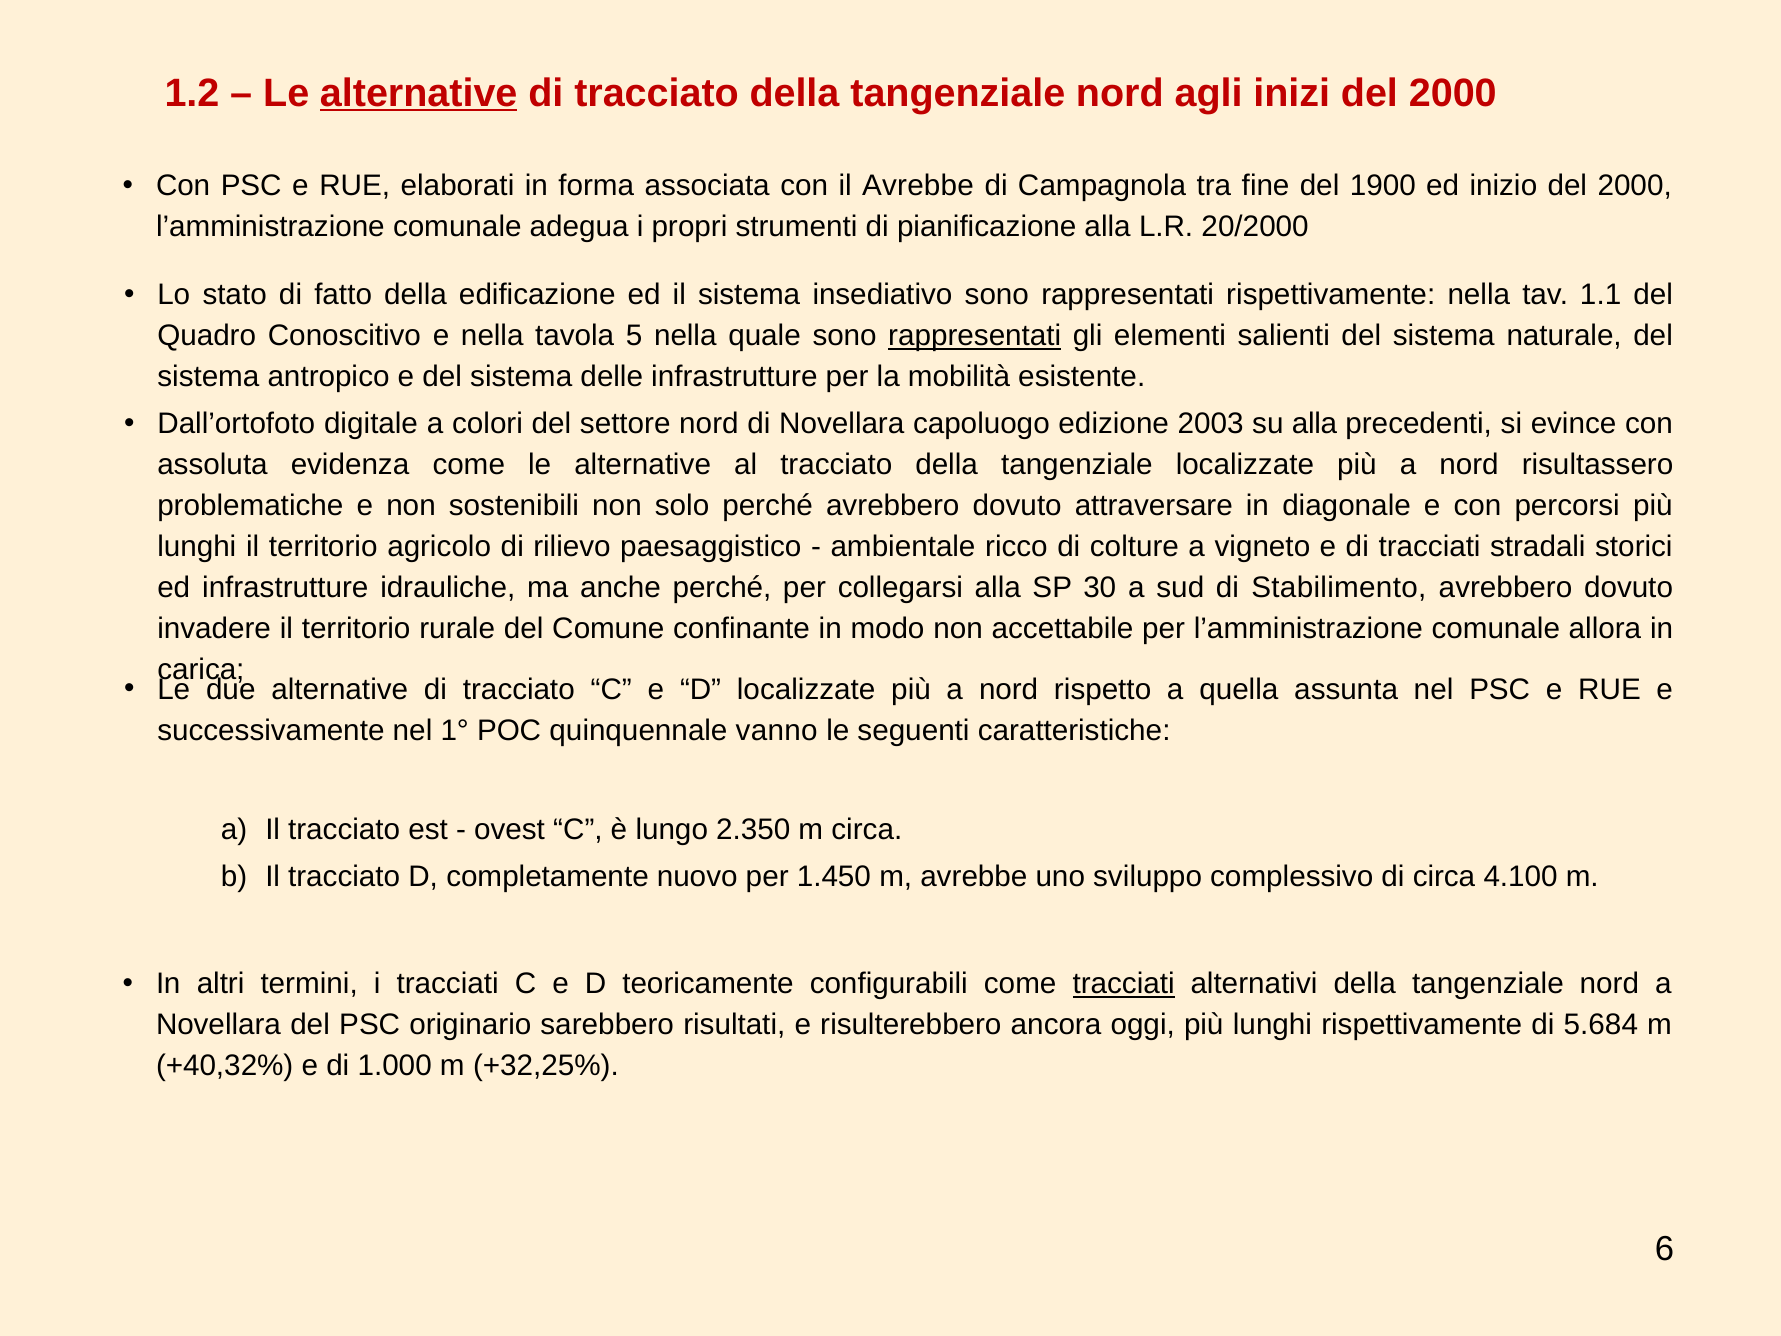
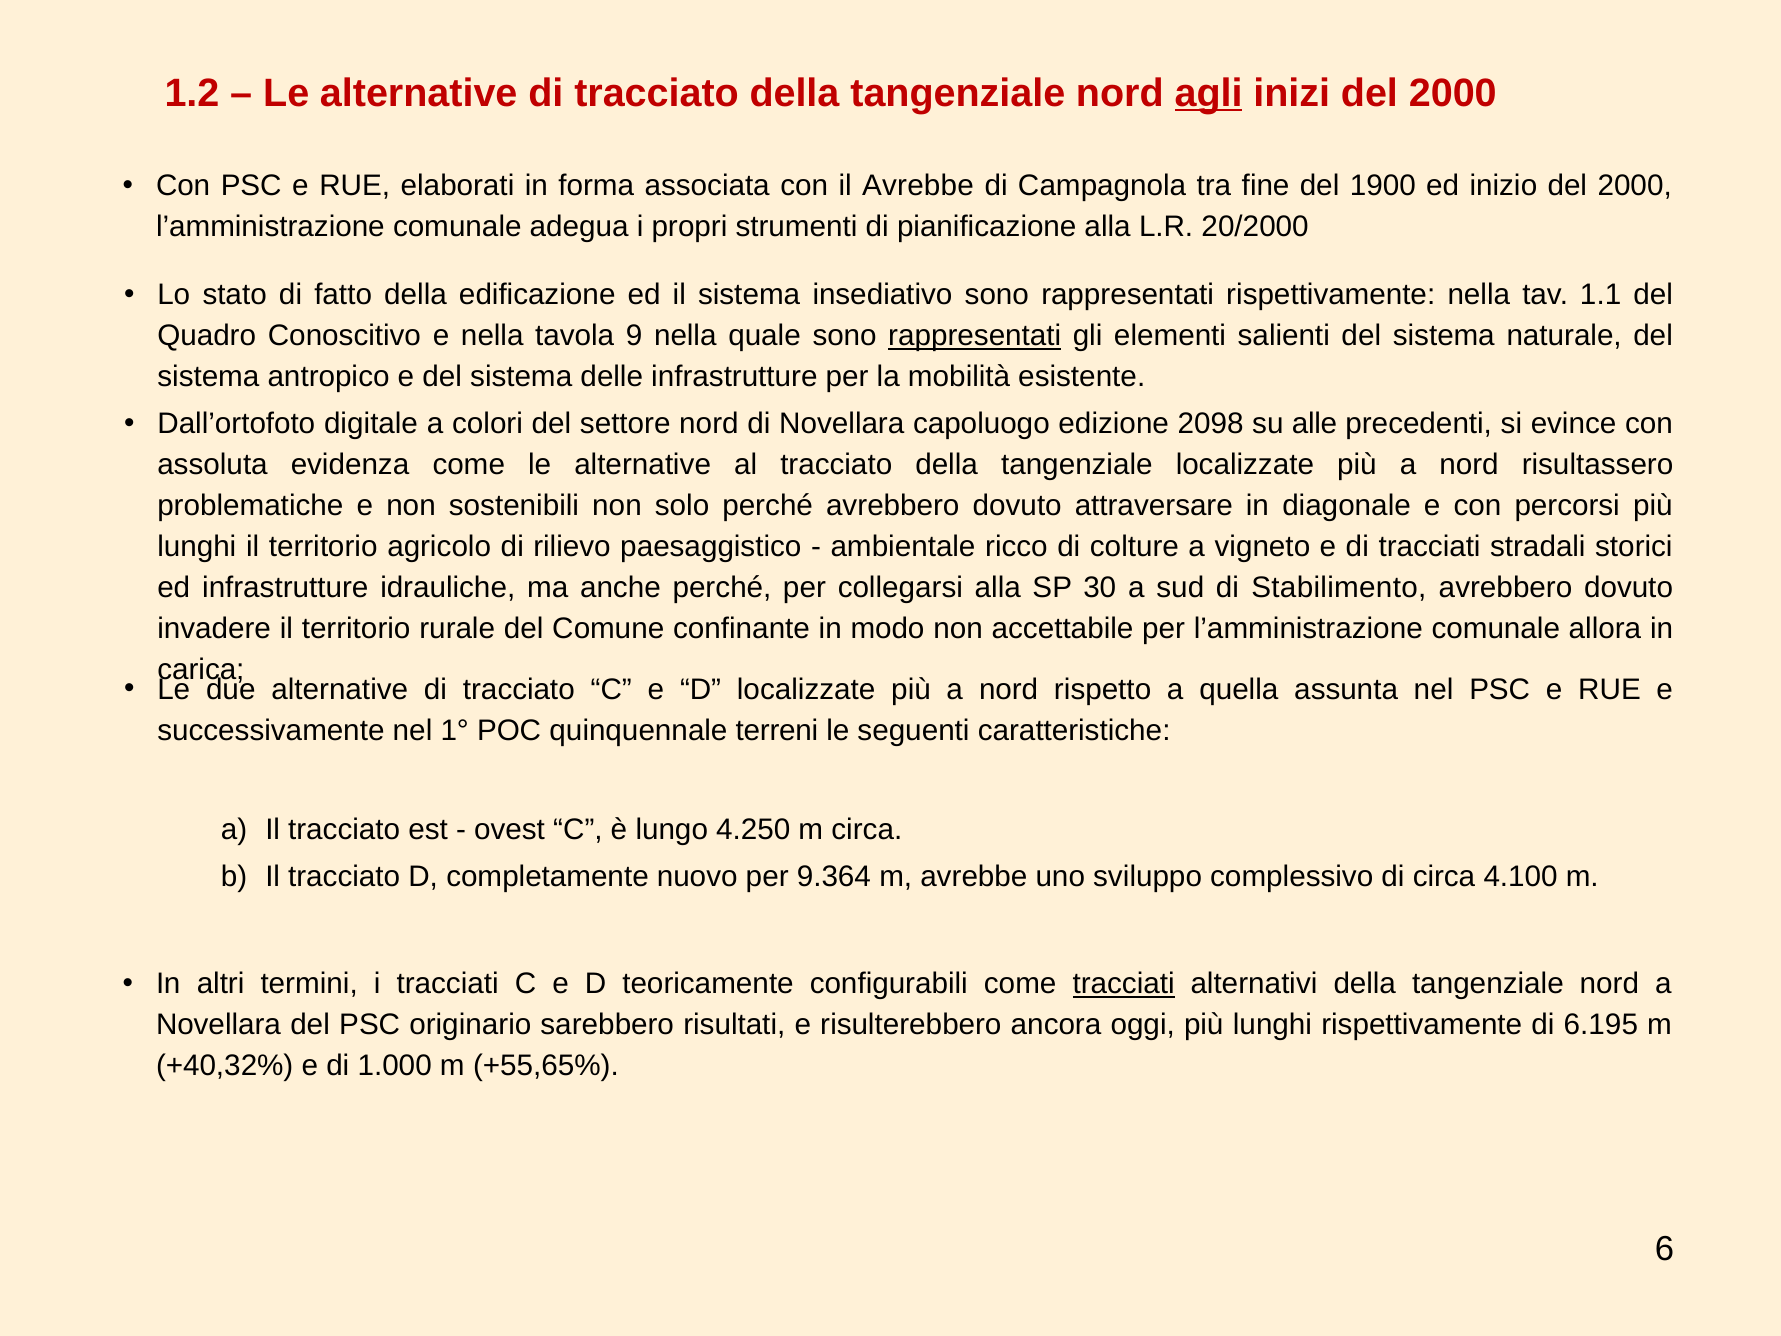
alternative at (419, 93) underline: present -> none
agli underline: none -> present
5: 5 -> 9
2003: 2003 -> 2098
su alla: alla -> alle
vanno: vanno -> terreni
2.350: 2.350 -> 4.250
1.450: 1.450 -> 9.364
5.684: 5.684 -> 6.195
+32,25%: +32,25% -> +55,65%
